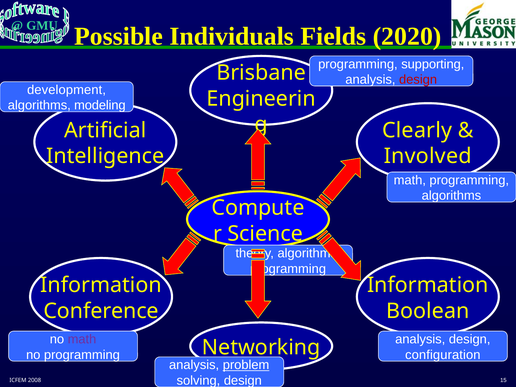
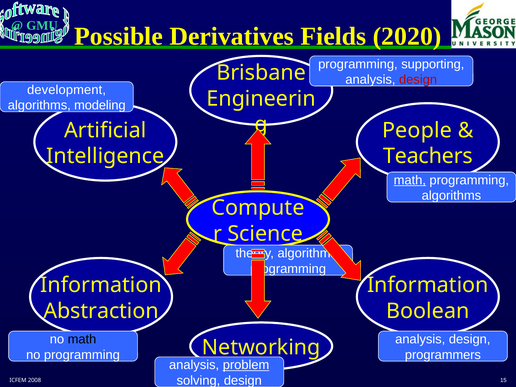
Individuals: Individuals -> Derivatives
Clearly: Clearly -> People
Involved: Involved -> Teachers
math at (410, 180) underline: none -> present
Conference: Conference -> Abstraction
math at (82, 339) colour: purple -> black
configuration: configuration -> programmers
